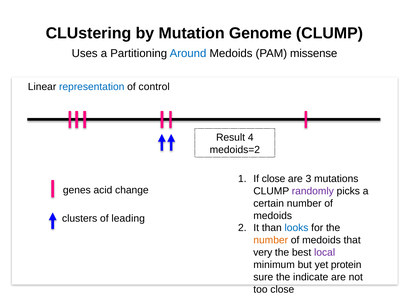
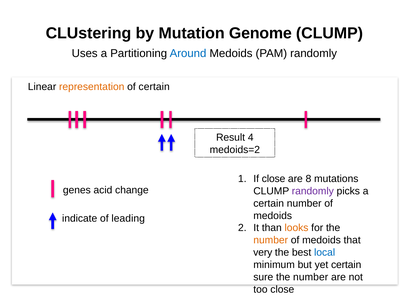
PAM missense: missense -> randomly
representation colour: blue -> orange
of control: control -> certain
3: 3 -> 8
clusters: clusters -> indicate
looks colour: blue -> orange
local colour: purple -> blue
yet protein: protein -> certain
sure the indicate: indicate -> number
